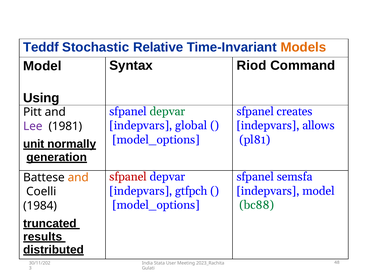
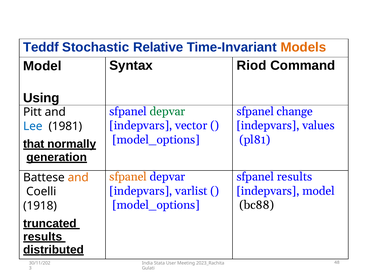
creates: creates -> change
global: global -> vector
allows: allows -> values
Lee colour: purple -> blue
unit: unit -> that
sfpanel at (128, 177) colour: red -> orange
sfpanel semsfa: semsfa -> results
gtfpch: gtfpch -> varlist
bc88 colour: green -> black
1984: 1984 -> 1918
